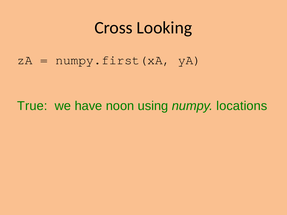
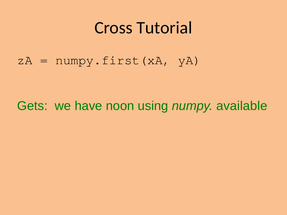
Looking: Looking -> Tutorial
True: True -> Gets
locations: locations -> available
